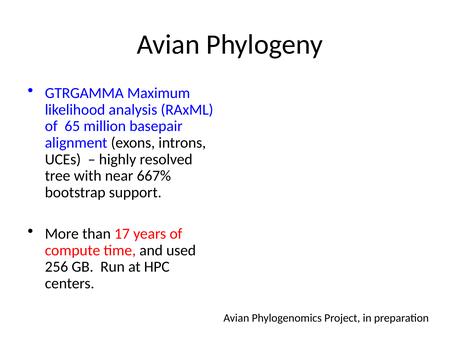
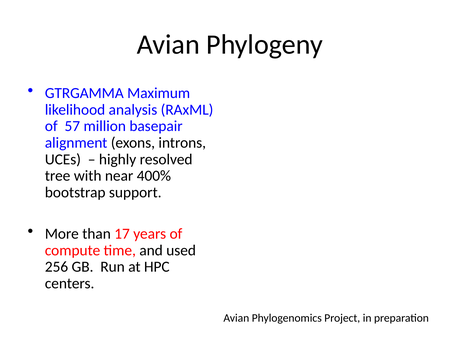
65: 65 -> 57
667%: 667% -> 400%
